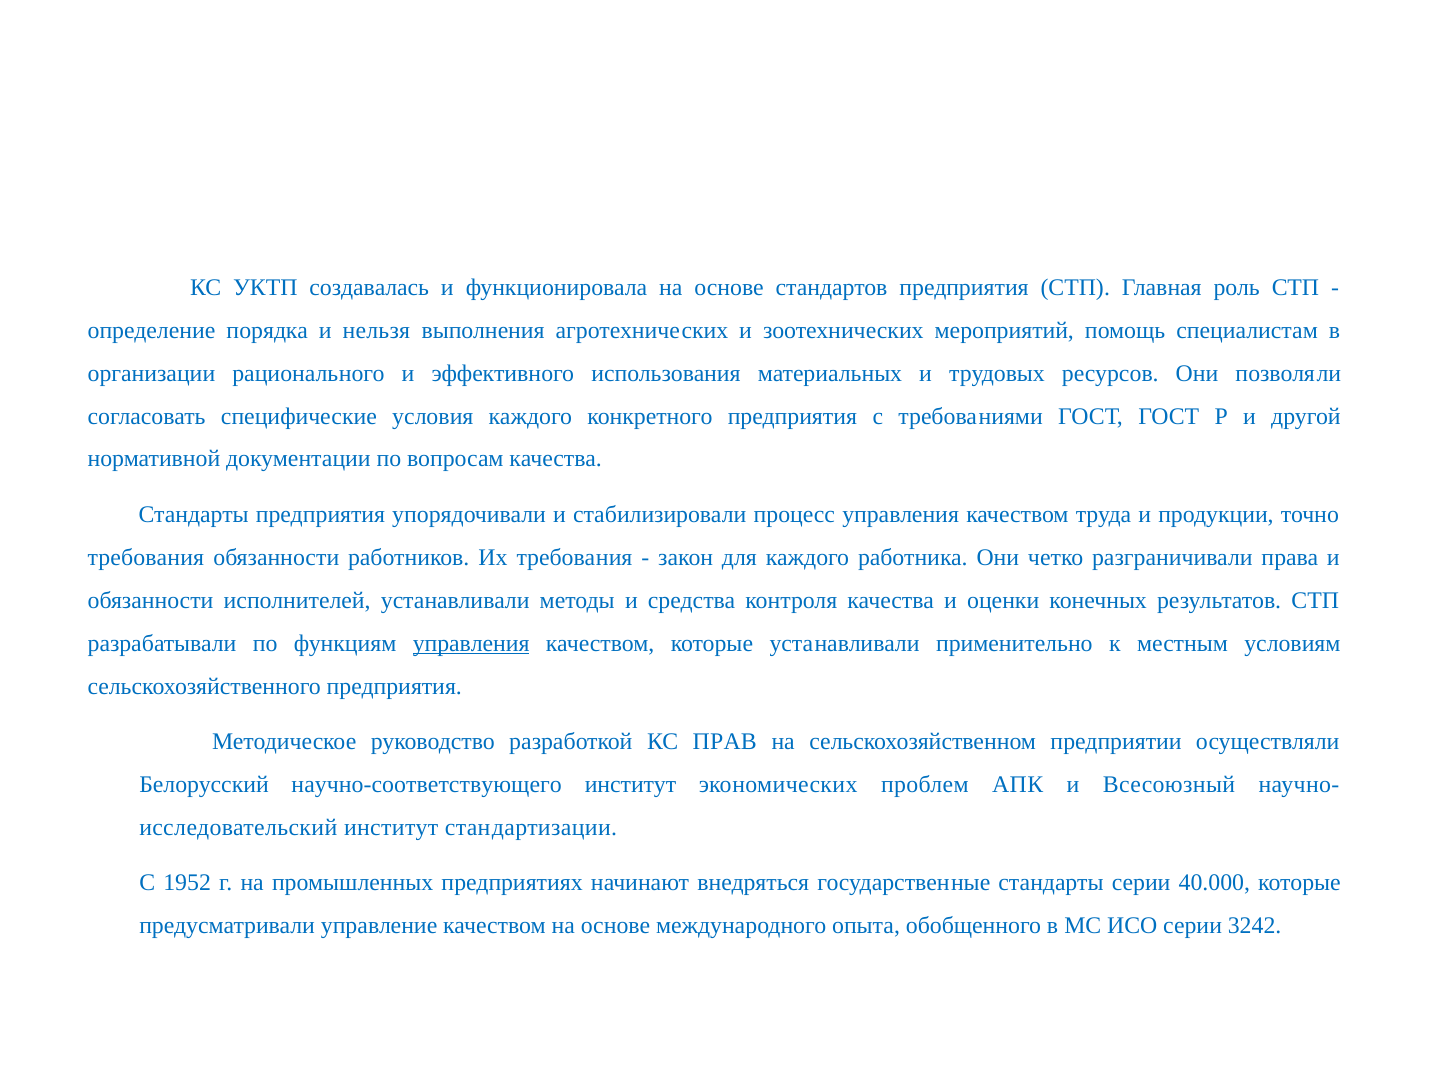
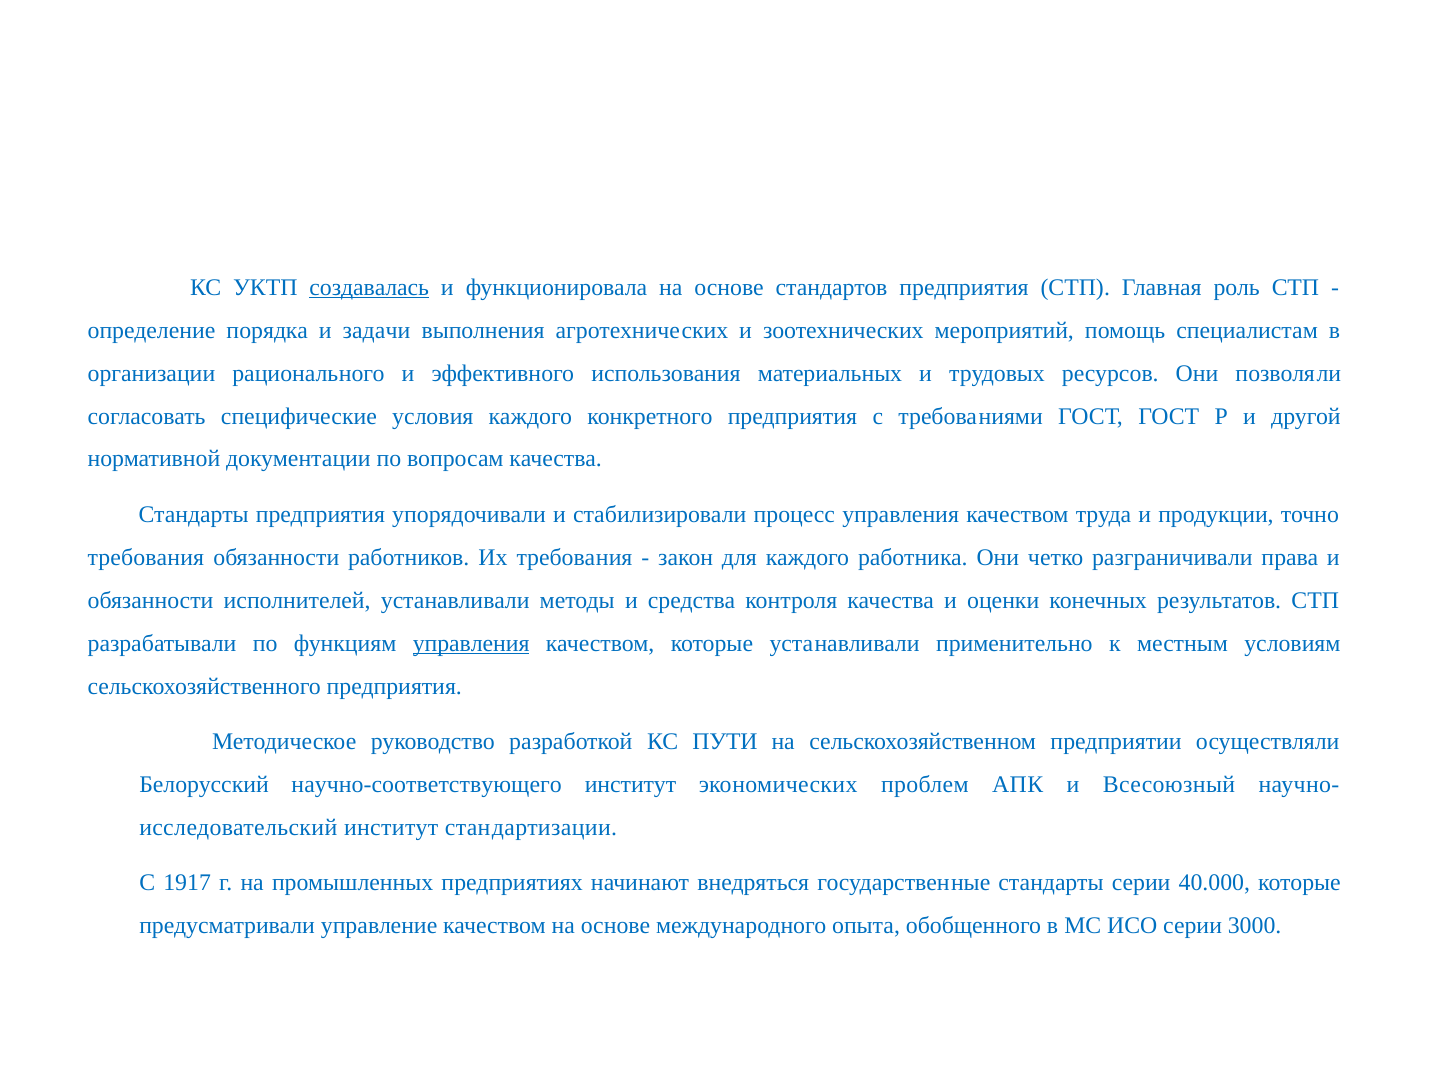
создавалась underline: none -> present
нельзя: нельзя -> задачи
ПРАВ: ПРАВ -> ПУТИ
1952: 1952 -> 1917
3242: 3242 -> 3000
